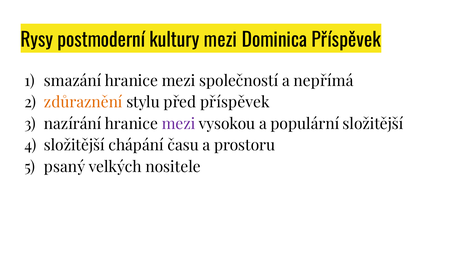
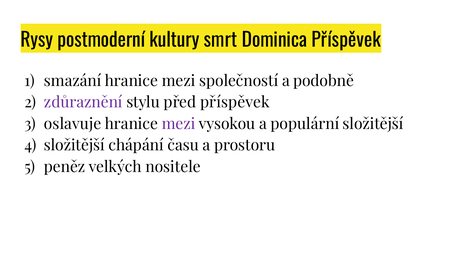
kultury mezi: mezi -> smrt
nepřímá: nepřímá -> podobně
zdůraznění colour: orange -> purple
nazírání: nazírání -> oslavuje
psaný: psaný -> peněz
